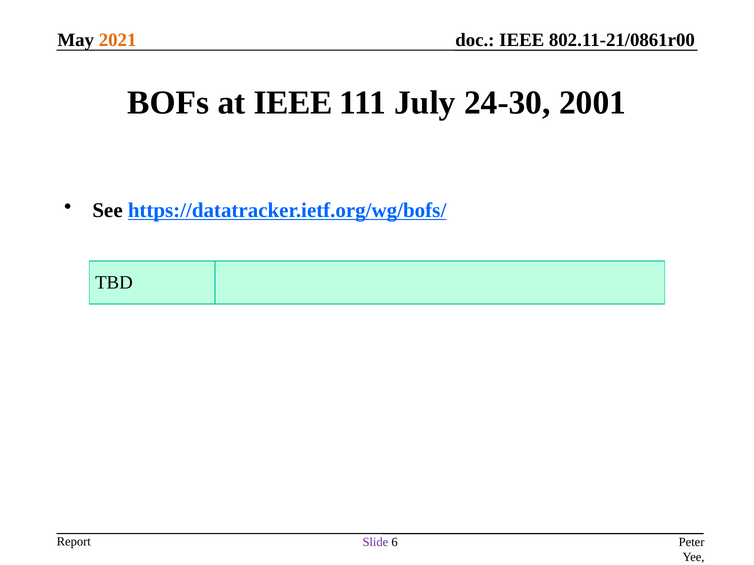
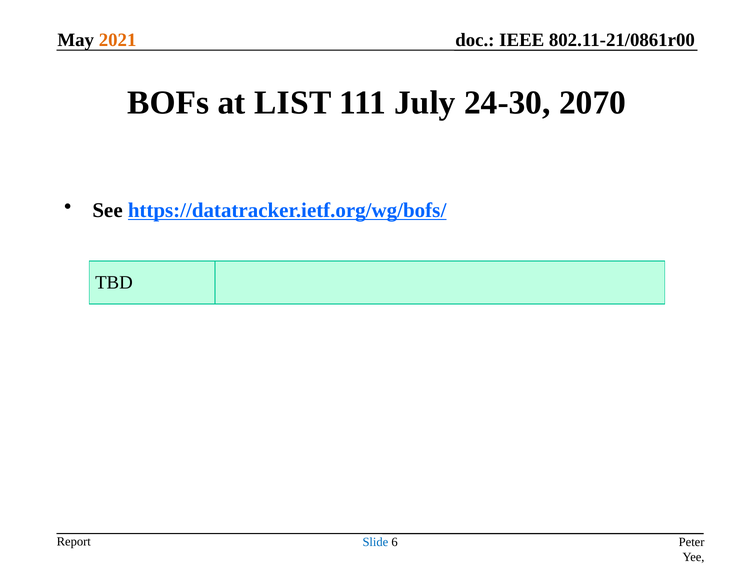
at IEEE: IEEE -> LIST
2001: 2001 -> 2070
Slide colour: purple -> blue
